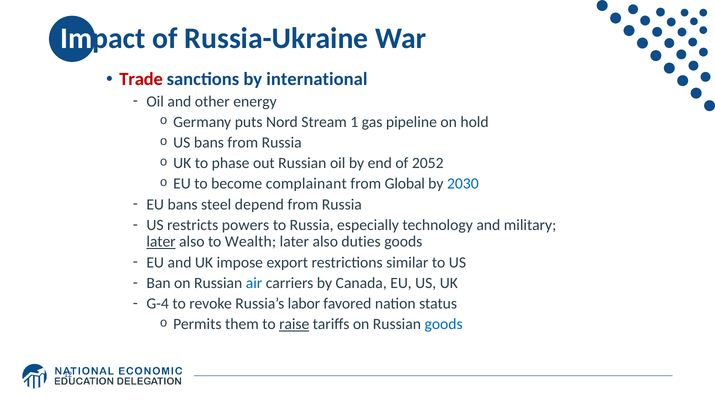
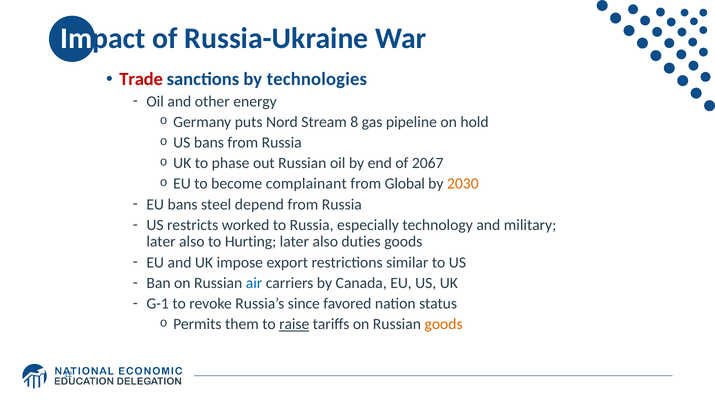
international: international -> technologies
1: 1 -> 8
2052: 2052 -> 2067
2030 colour: blue -> orange
powers: powers -> worked
later at (161, 242) underline: present -> none
Wealth: Wealth -> Hurting
G-4: G-4 -> G-1
labor: labor -> since
goods at (444, 324) colour: blue -> orange
